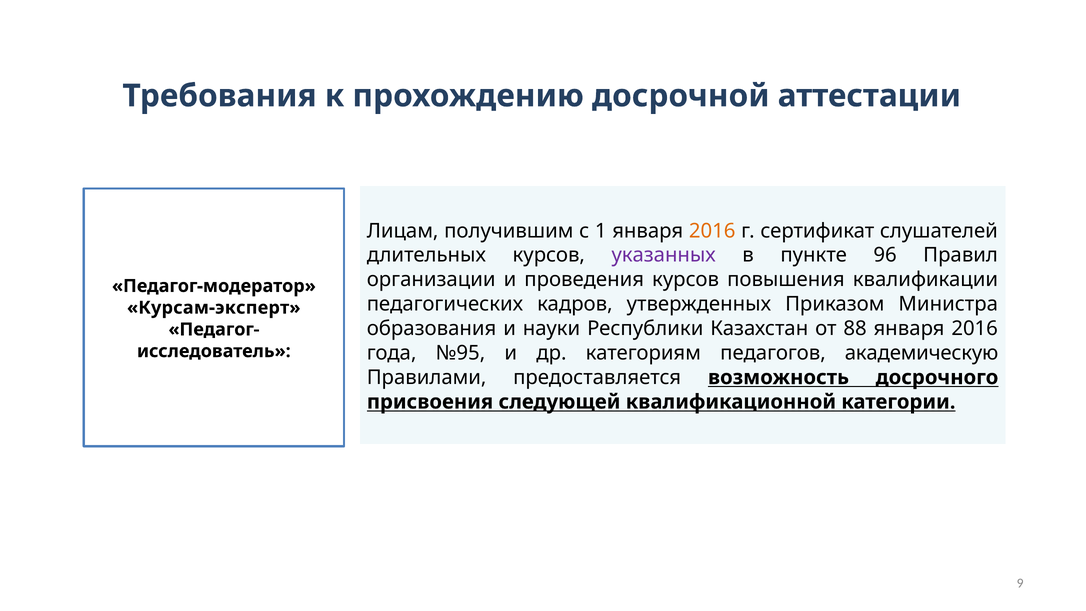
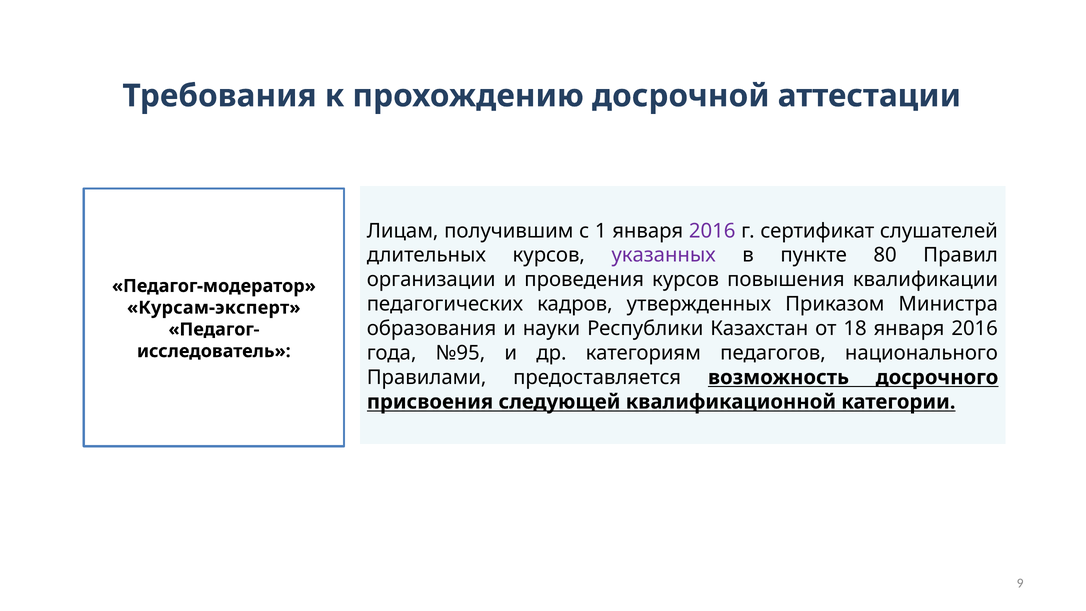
2016 at (712, 231) colour: orange -> purple
96: 96 -> 80
88: 88 -> 18
академическую: академическую -> национального
